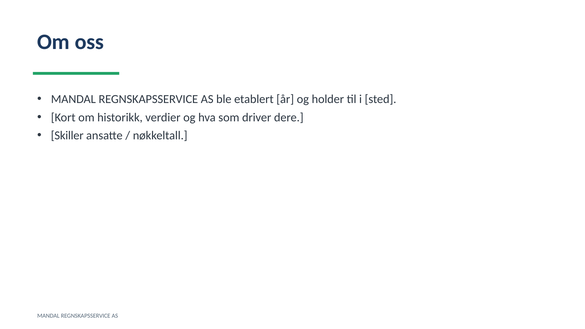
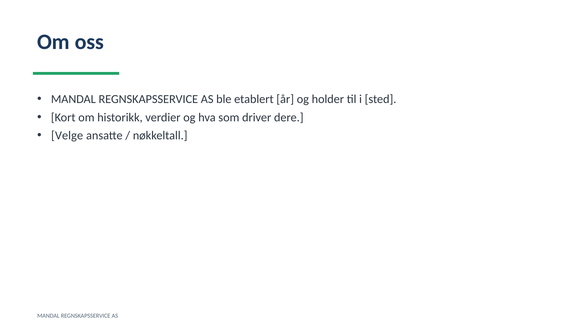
Skiller: Skiller -> Velge
